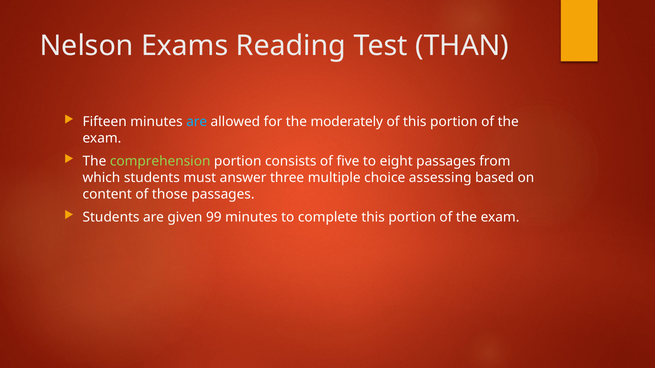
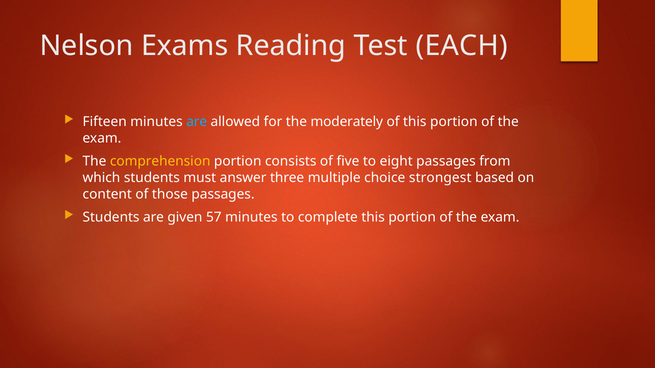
THAN: THAN -> EACH
comprehension colour: light green -> yellow
assessing: assessing -> strongest
99: 99 -> 57
